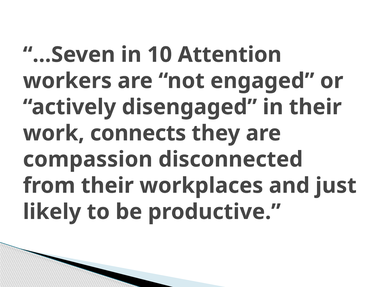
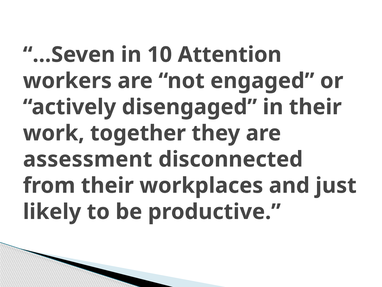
connects: connects -> together
compassion: compassion -> assessment
